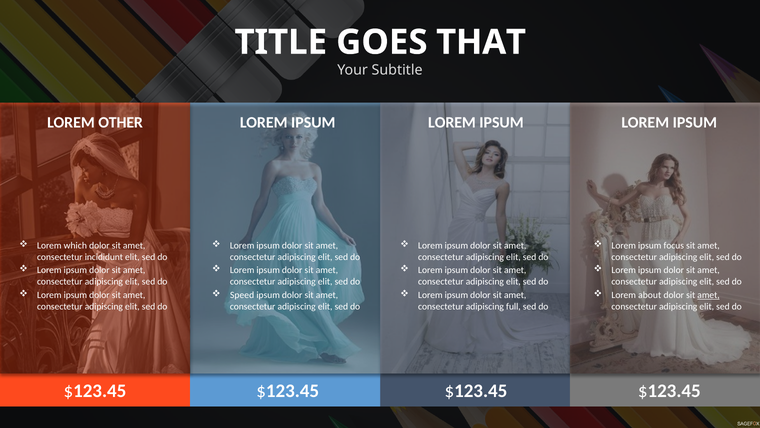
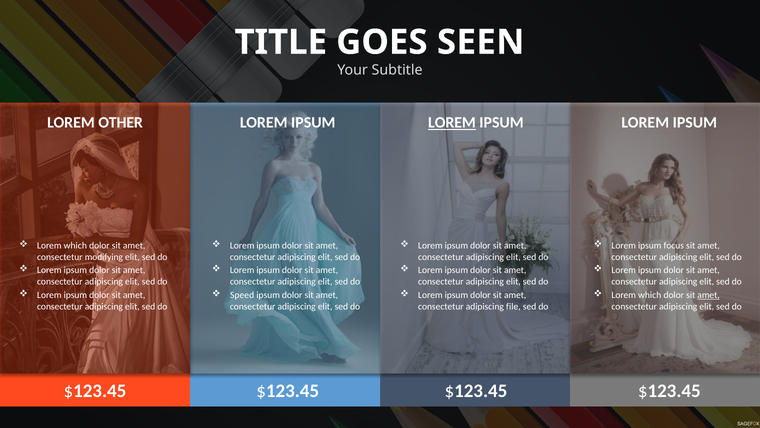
THAT: THAT -> SEEN
LOREM at (452, 122) underline: none -> present
incididunt: incididunt -> modifying
about at (650, 295): about -> which
full: full -> file
